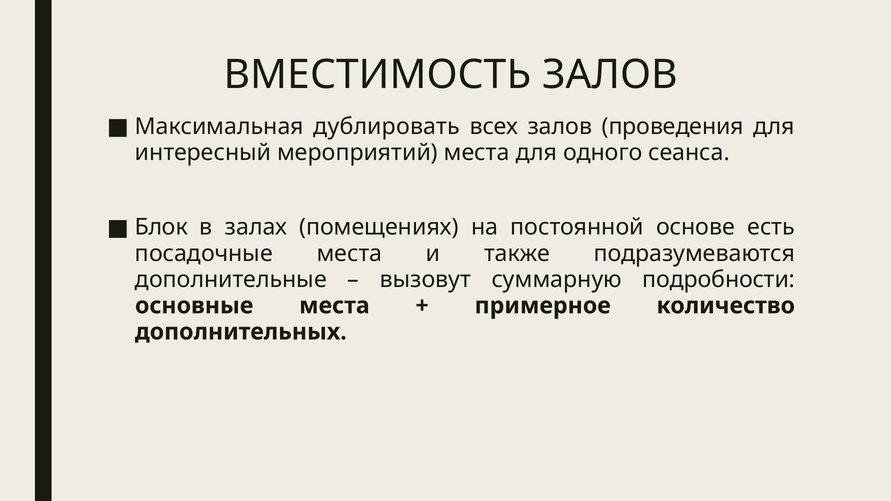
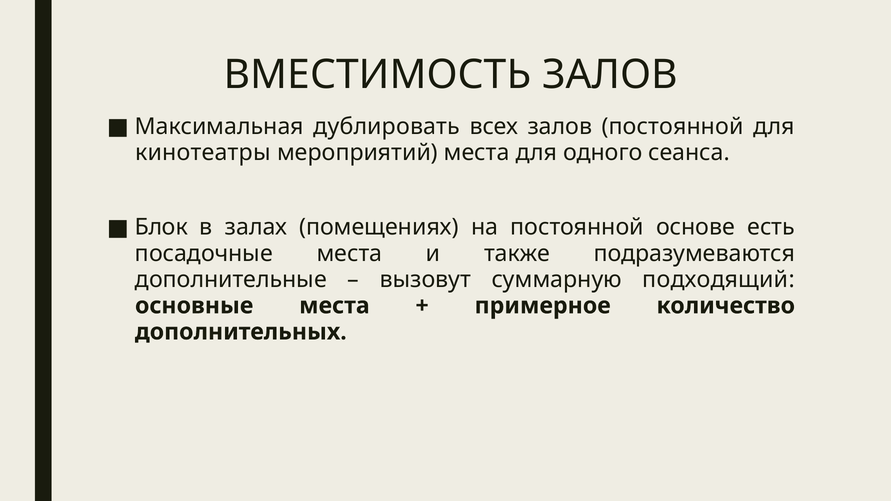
залов проведения: проведения -> постоянной
интересный: интересный -> кинотеатры
подробности: подробности -> подходящий
